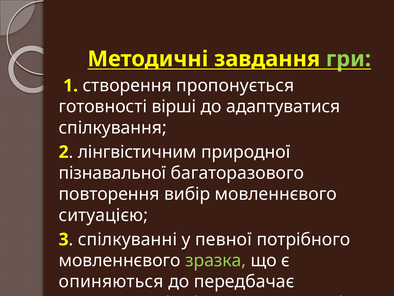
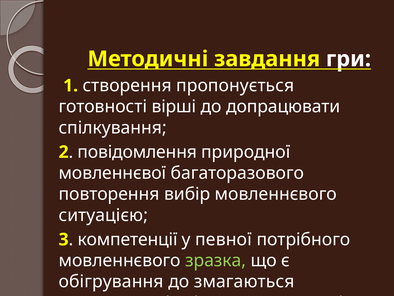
гри colour: light green -> white
адаптуватися: адаптуватися -> допрацювати
лінгвістичним: лінгвістичним -> повідомлення
пізнавальної: пізнавальної -> мовленнєвої
спілкуванні: спілкуванні -> компетенції
опиняються: опиняються -> обігрування
передбачає: передбачає -> змагаються
